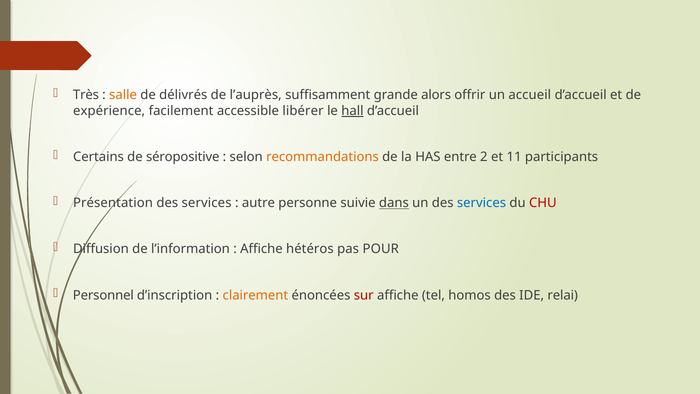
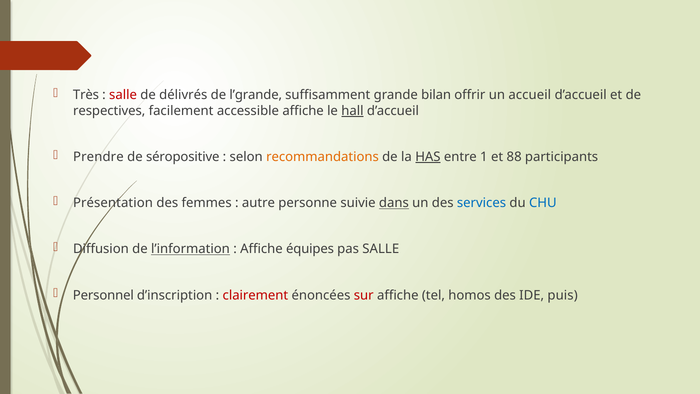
salle at (123, 95) colour: orange -> red
l’auprès: l’auprès -> l’grande
alors: alors -> bilan
expérience: expérience -> respectives
accessible libérer: libérer -> affiche
Certains: Certains -> Prendre
HAS underline: none -> present
2: 2 -> 1
11: 11 -> 88
services at (207, 203): services -> femmes
CHU colour: red -> blue
l’information underline: none -> present
hétéros: hétéros -> équipes
pas POUR: POUR -> SALLE
clairement colour: orange -> red
relai: relai -> puis
